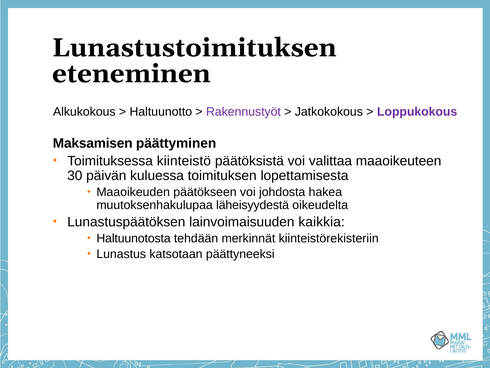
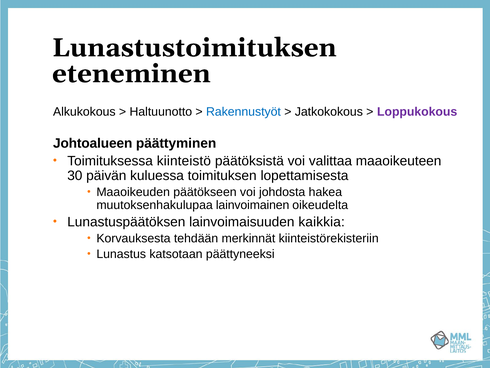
Rakennustyöt colour: purple -> blue
Maksamisen: Maksamisen -> Johtoalueen
läheisyydestä: läheisyydestä -> lainvoimainen
Haltuunotosta: Haltuunotosta -> Korvauksesta
